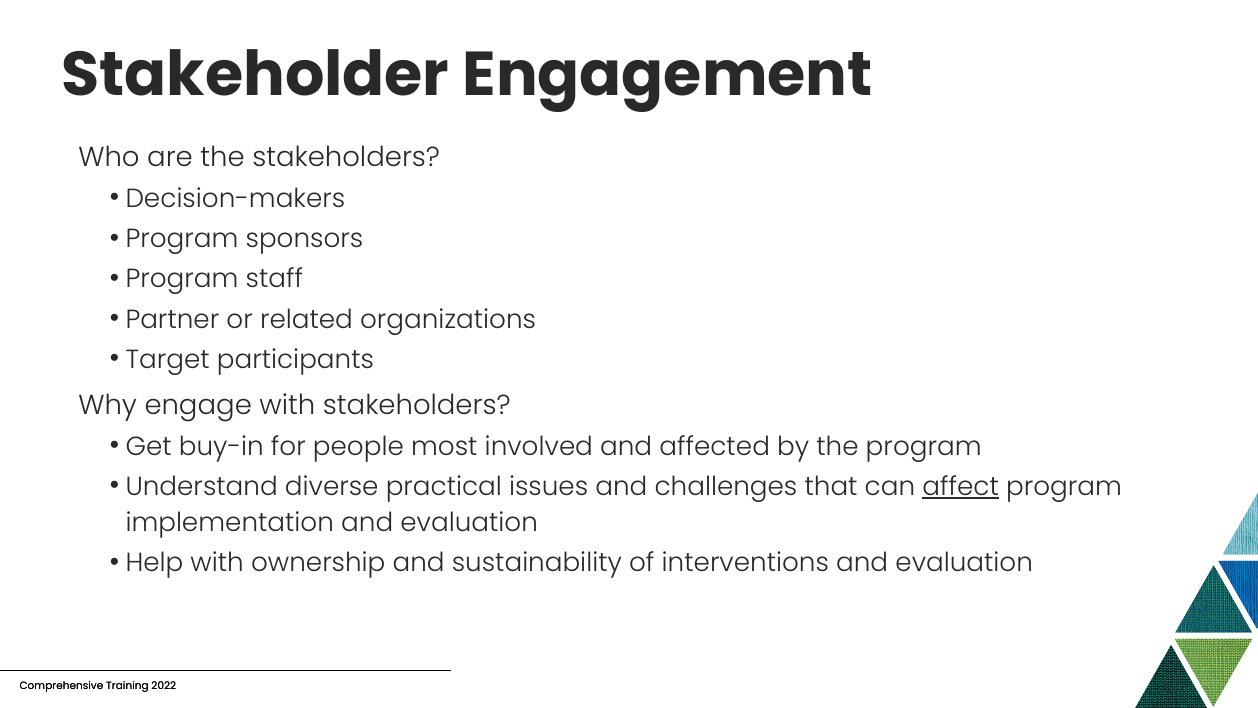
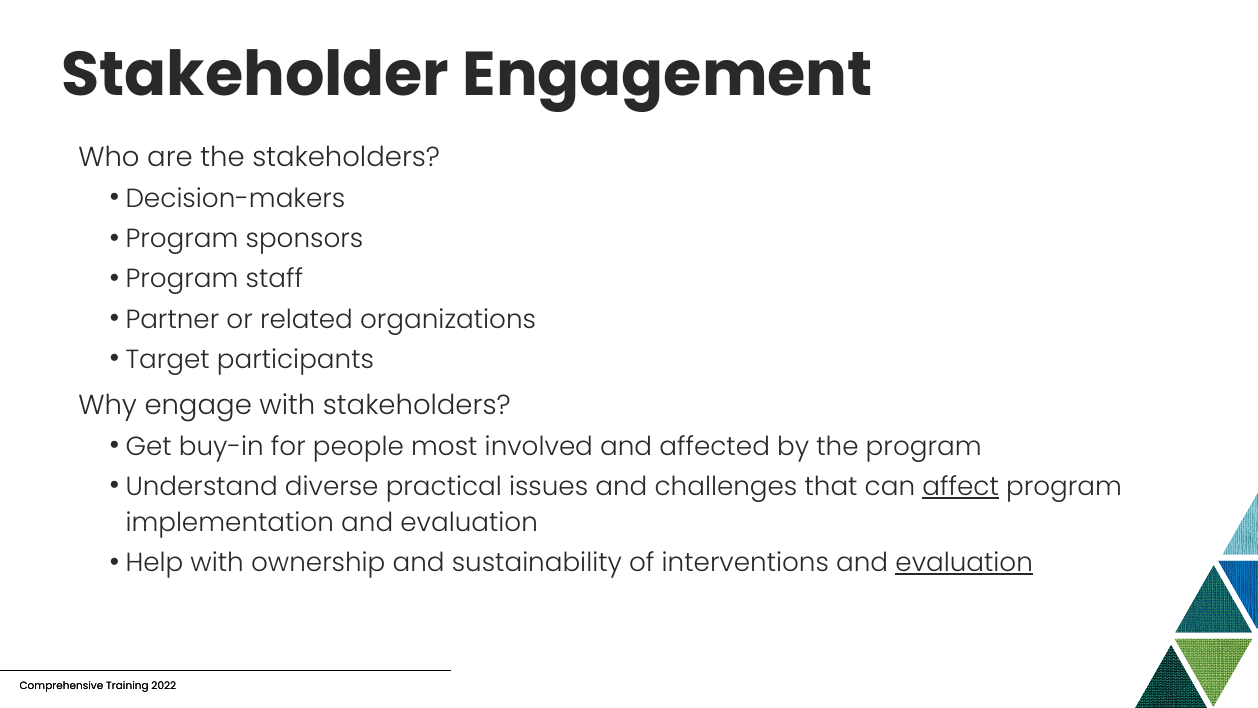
evaluation at (964, 563) underline: none -> present
